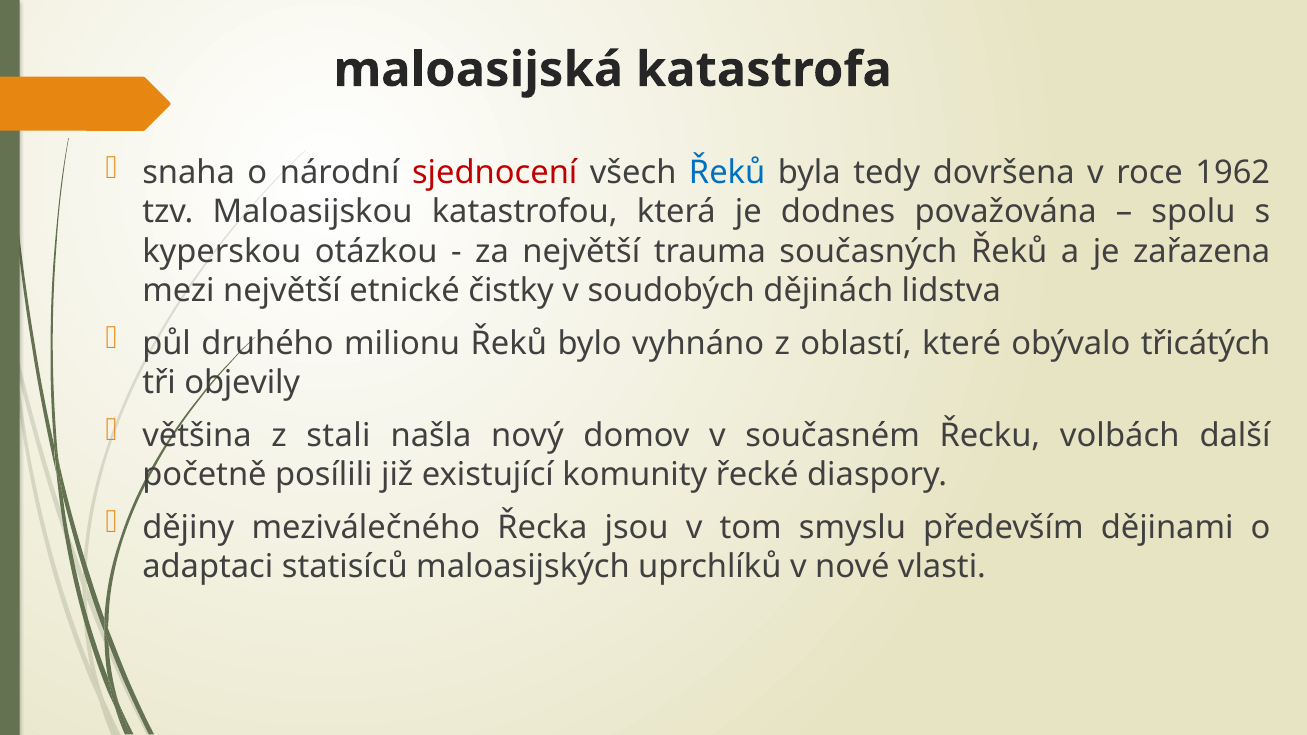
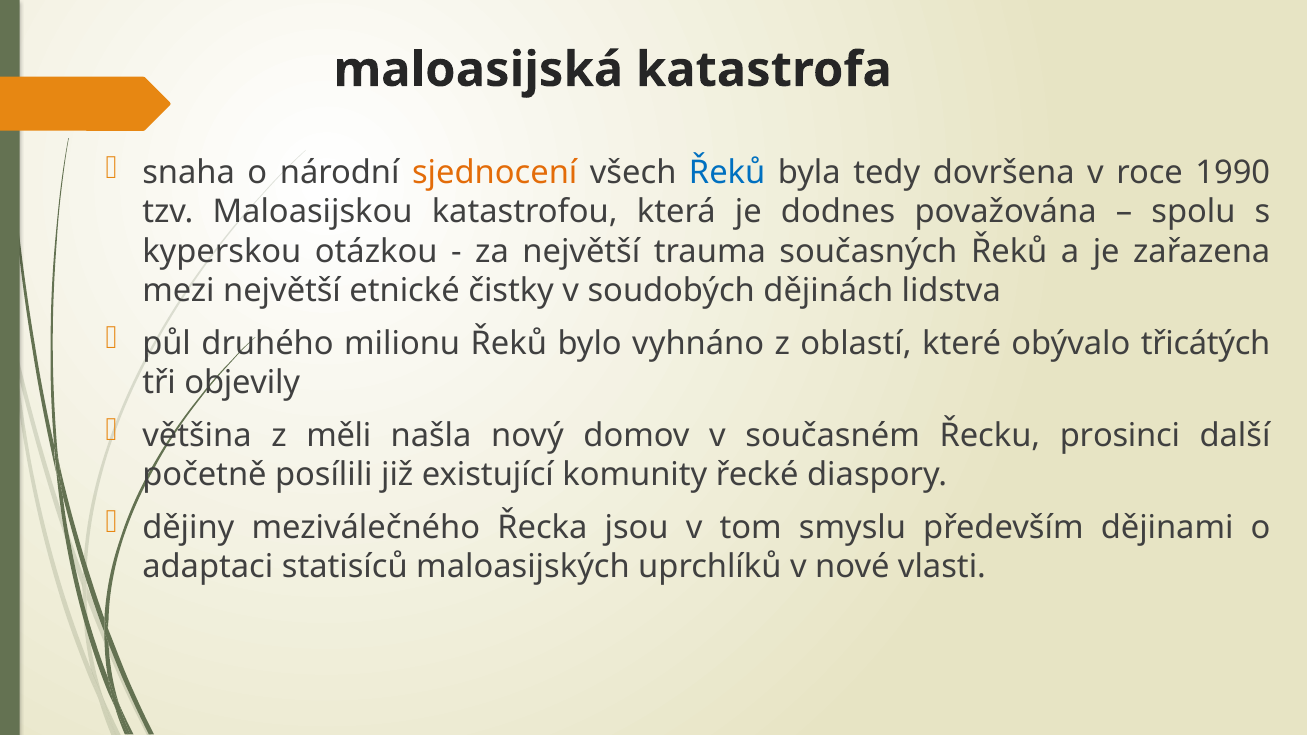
sjednocení colour: red -> orange
1962: 1962 -> 1990
stali: stali -> měli
volbách: volbách -> prosinci
